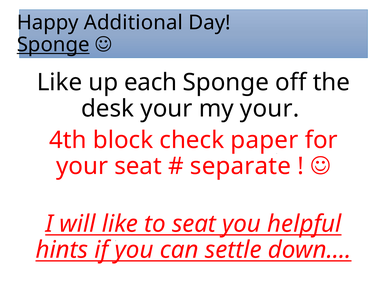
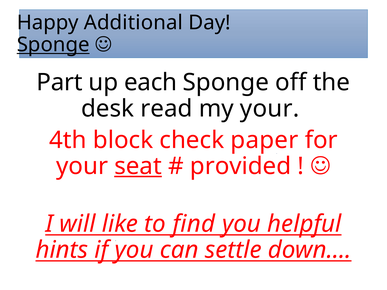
Like at (59, 83): Like -> Part
desk your: your -> read
seat at (138, 166) underline: none -> present
separate: separate -> provided
to seat: seat -> find
